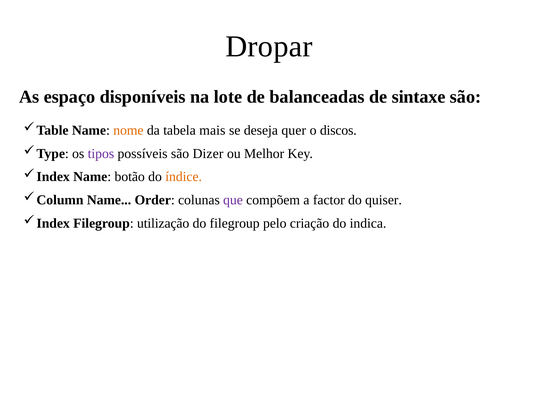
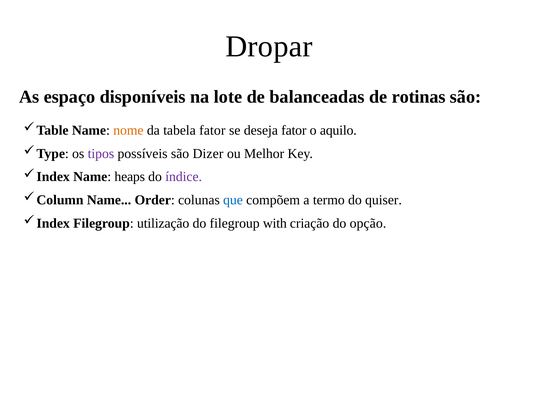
sintaxe: sintaxe -> rotinas
tabela mais: mais -> fator
deseja quer: quer -> fator
discos: discos -> aquilo
botão: botão -> heaps
índice colour: orange -> purple
que colour: purple -> blue
factor: factor -> termo
pelo: pelo -> with
indica: indica -> opção
